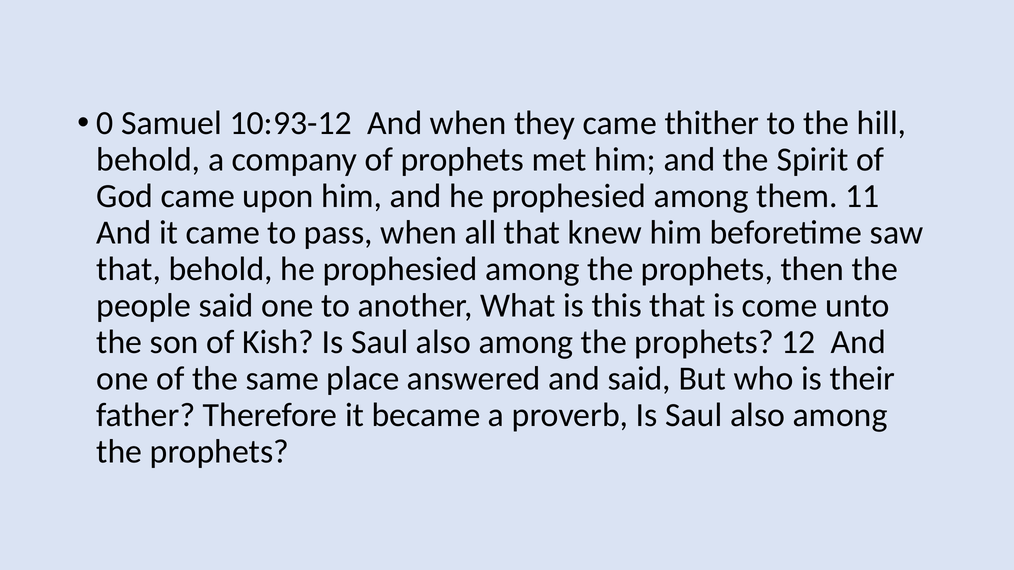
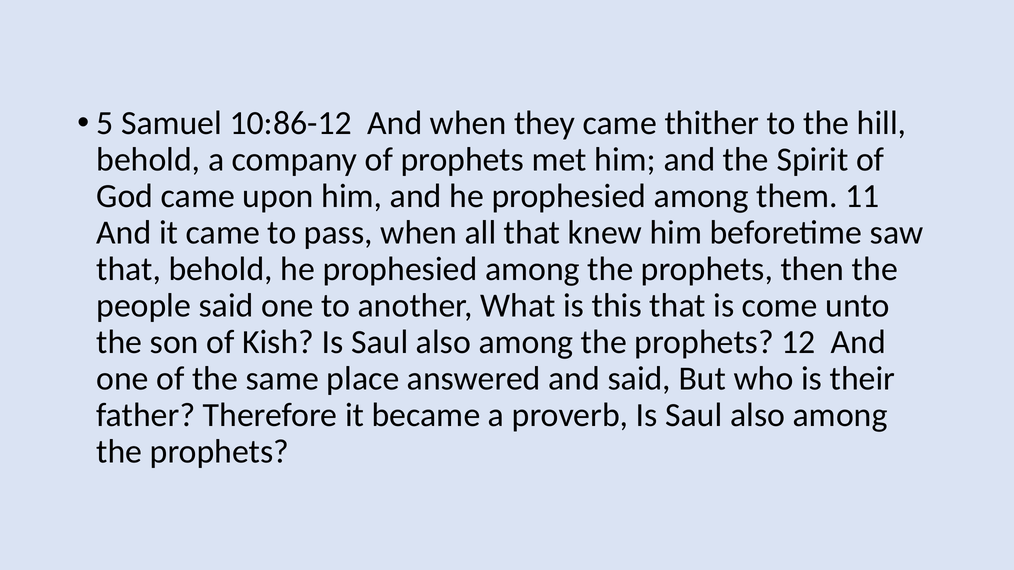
0: 0 -> 5
10:93-12: 10:93-12 -> 10:86-12
